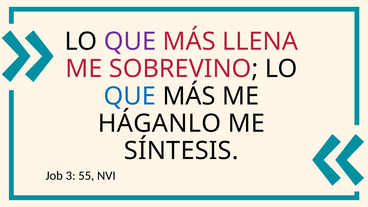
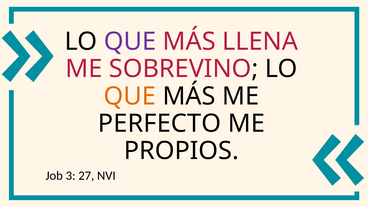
QUE at (130, 96) colour: blue -> orange
HÁGANLO: HÁGANLO -> PERFECTO
SÍNTESIS: SÍNTESIS -> PROPIOS
55: 55 -> 27
